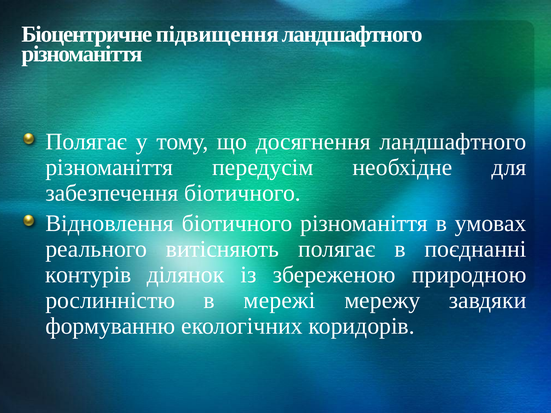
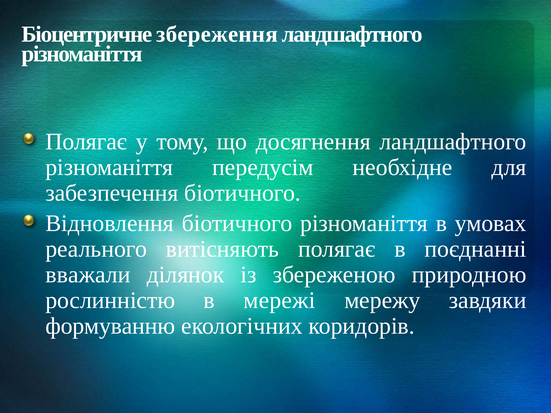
підвищення: підвищення -> збереження
контурів: контурів -> вважали
